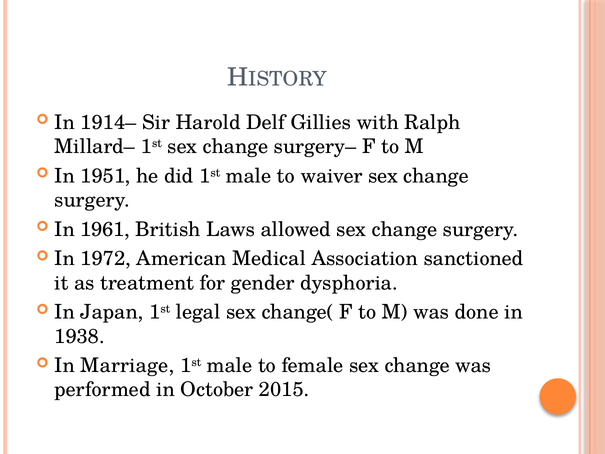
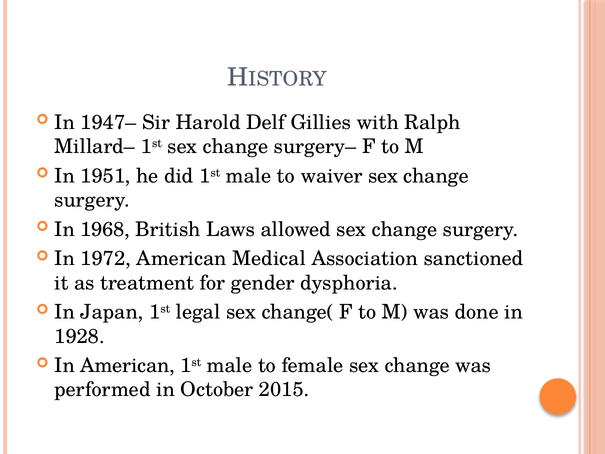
1914–: 1914– -> 1947–
1961: 1961 -> 1968
1938: 1938 -> 1928
In Marriage: Marriage -> American
